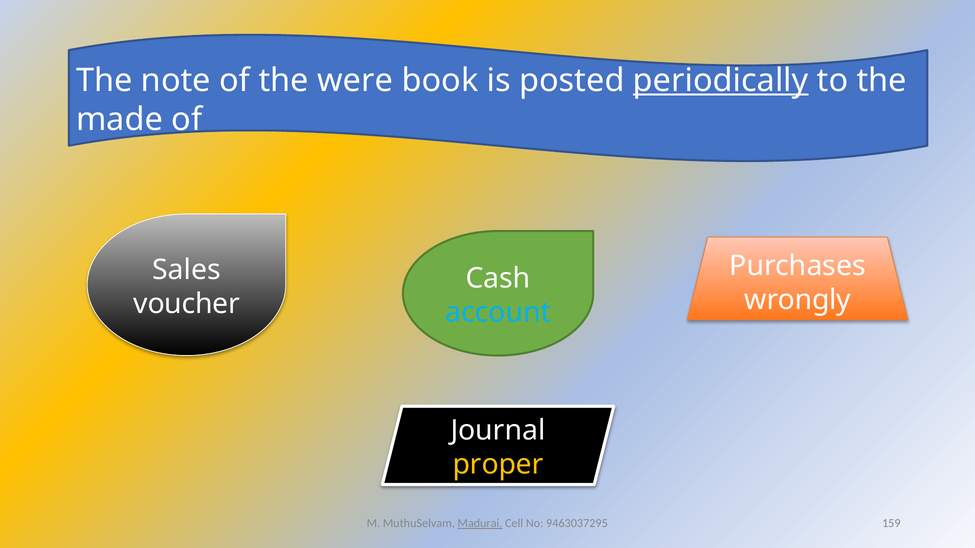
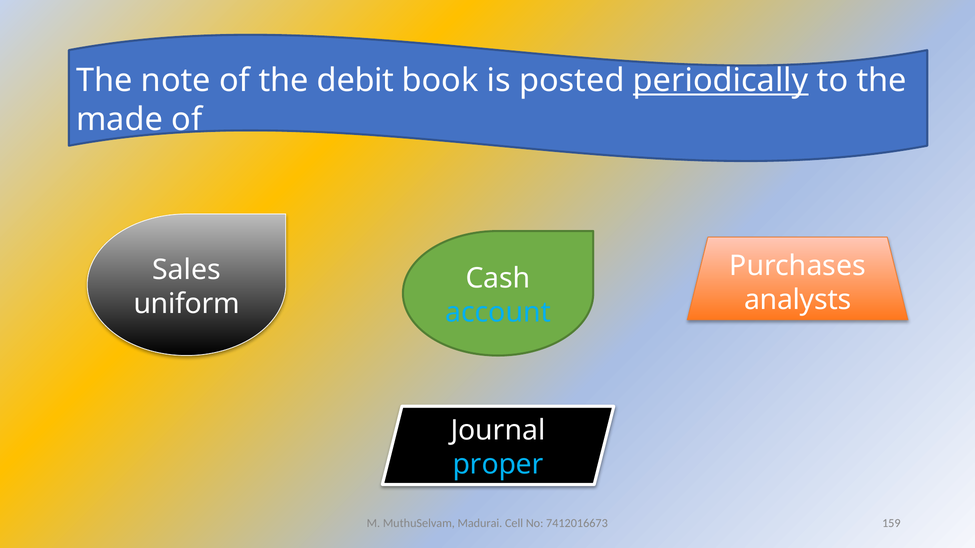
were: were -> debit
wrongly: wrongly -> analysts
voucher: voucher -> uniform
proper colour: yellow -> light blue
Madurai underline: present -> none
9463037295: 9463037295 -> 7412016673
